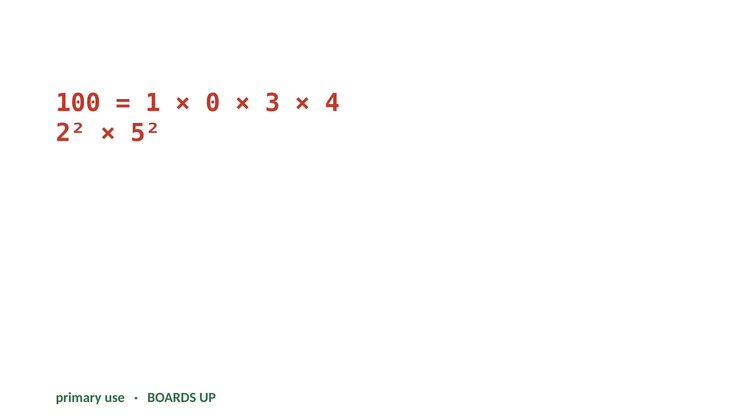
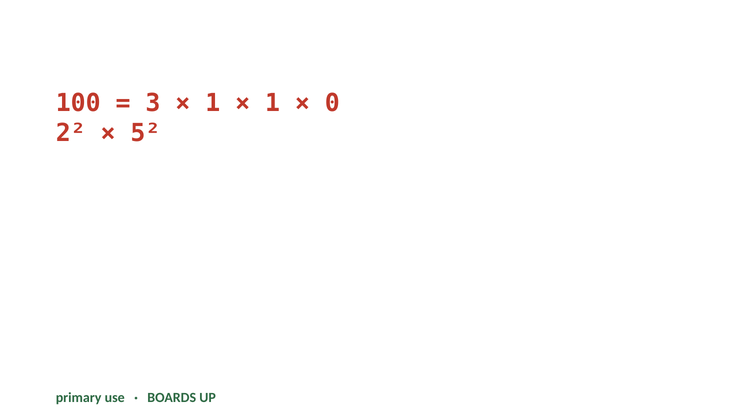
1: 1 -> 3
0 at (213, 103): 0 -> 1
3 at (273, 103): 3 -> 1
4: 4 -> 0
